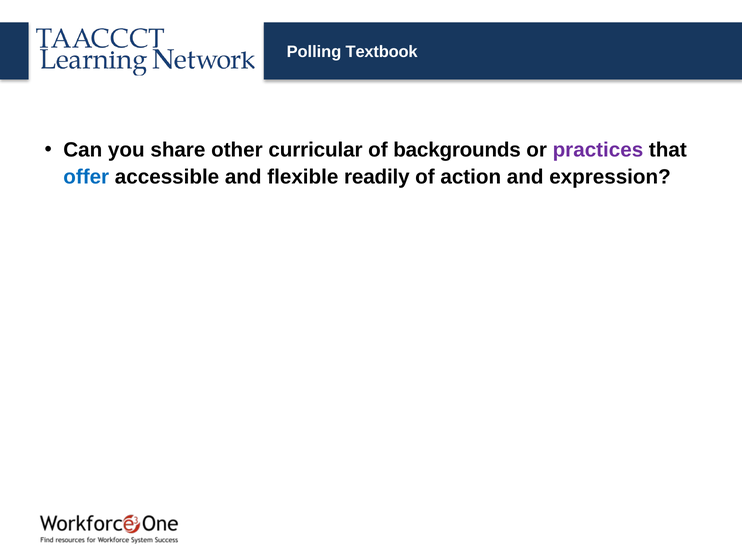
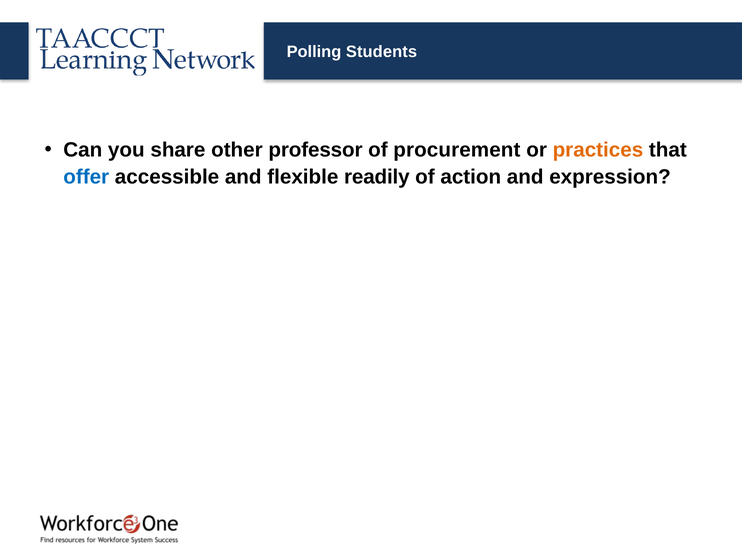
Textbook: Textbook -> Students
curricular: curricular -> professor
backgrounds: backgrounds -> procurement
practices colour: purple -> orange
